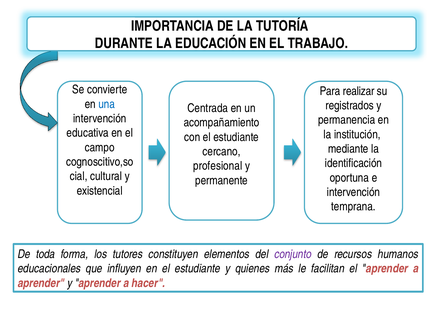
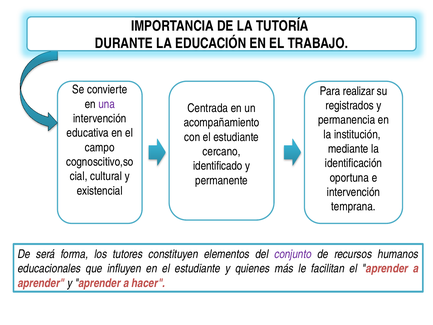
una colour: blue -> purple
profesional: profesional -> identificado
toda: toda -> será
